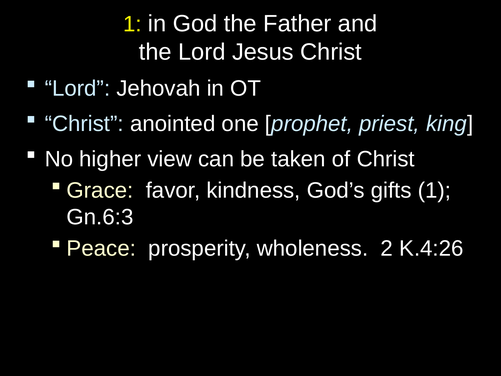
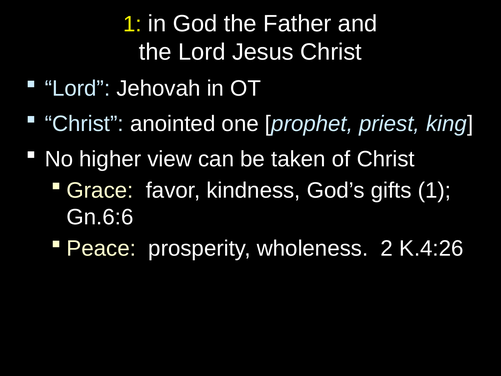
Gn.6:3: Gn.6:3 -> Gn.6:6
